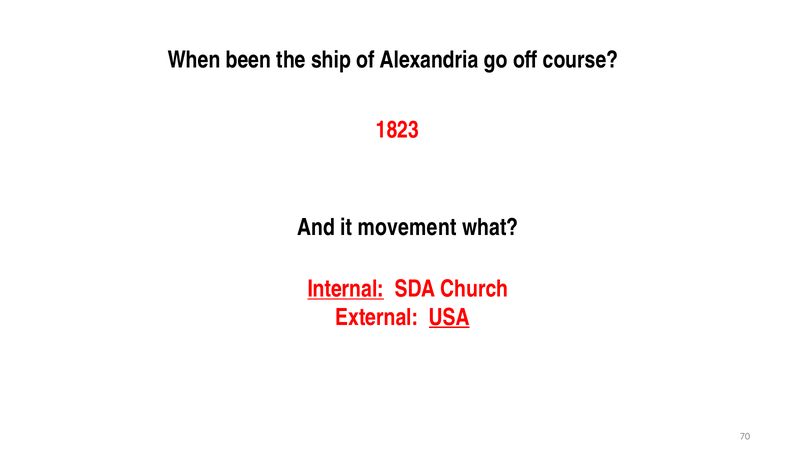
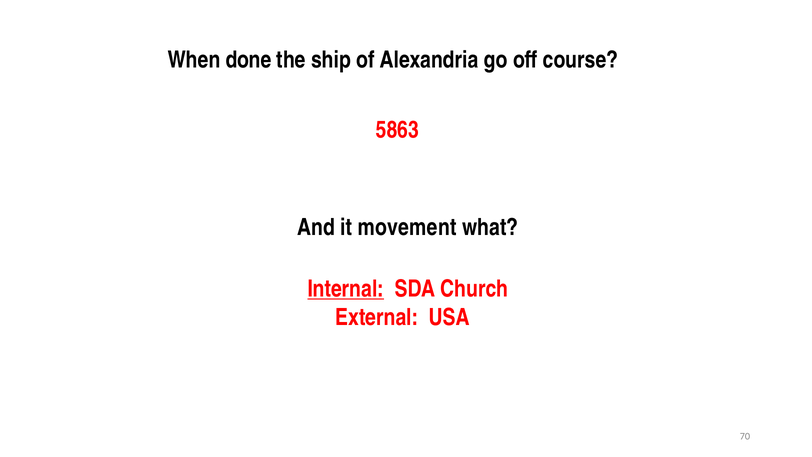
been: been -> done
1823: 1823 -> 5863
USA underline: present -> none
